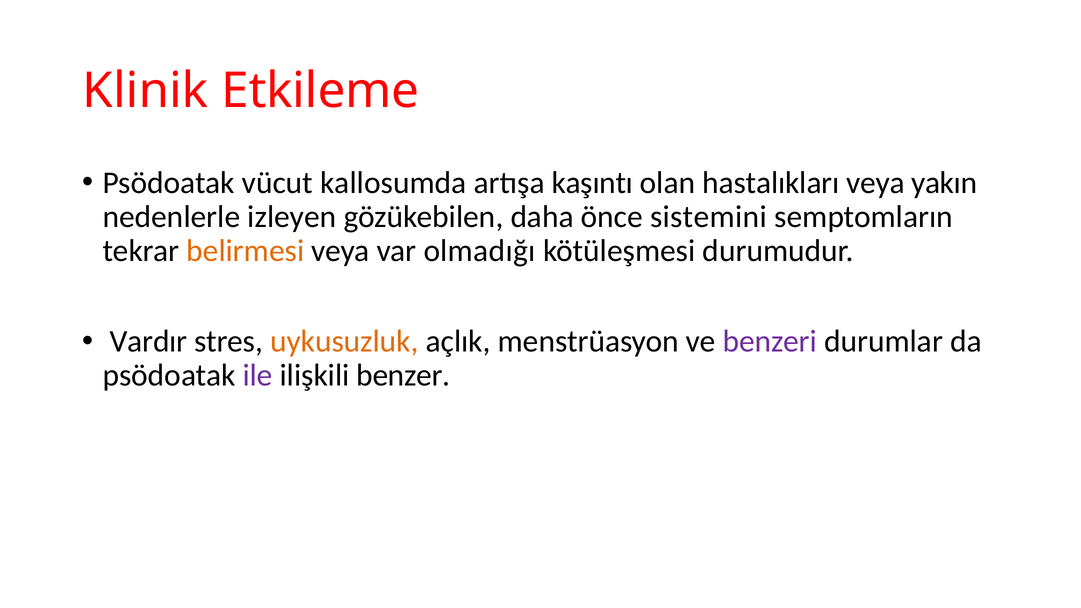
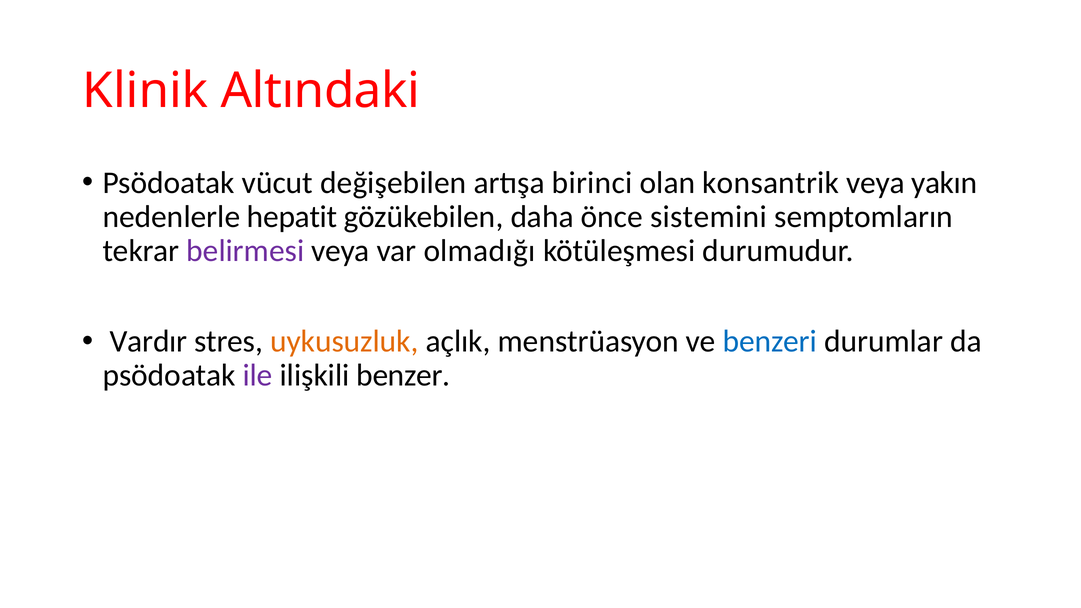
Etkileme: Etkileme -> Altındaki
kallosumda: kallosumda -> değişebilen
kaşıntı: kaşıntı -> birinci
hastalıkları: hastalıkları -> konsantrik
izleyen: izleyen -> hepatit
belirmesi colour: orange -> purple
benzeri colour: purple -> blue
